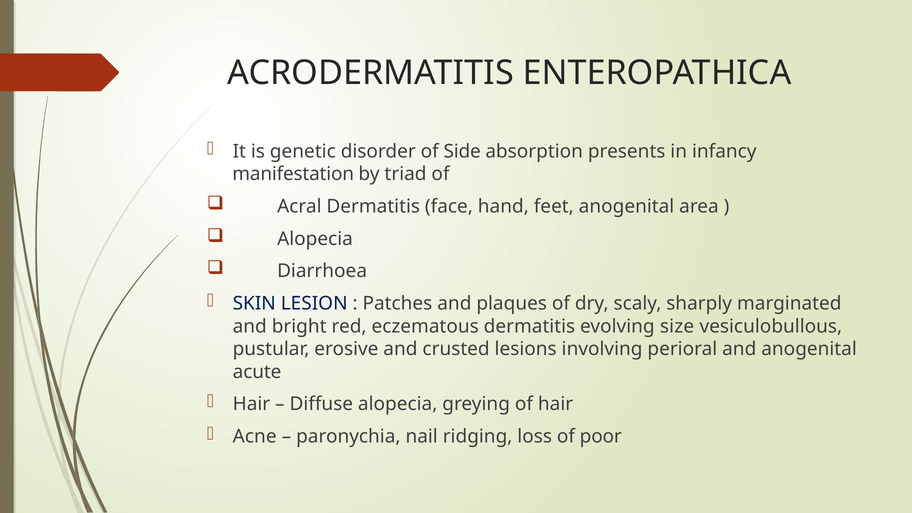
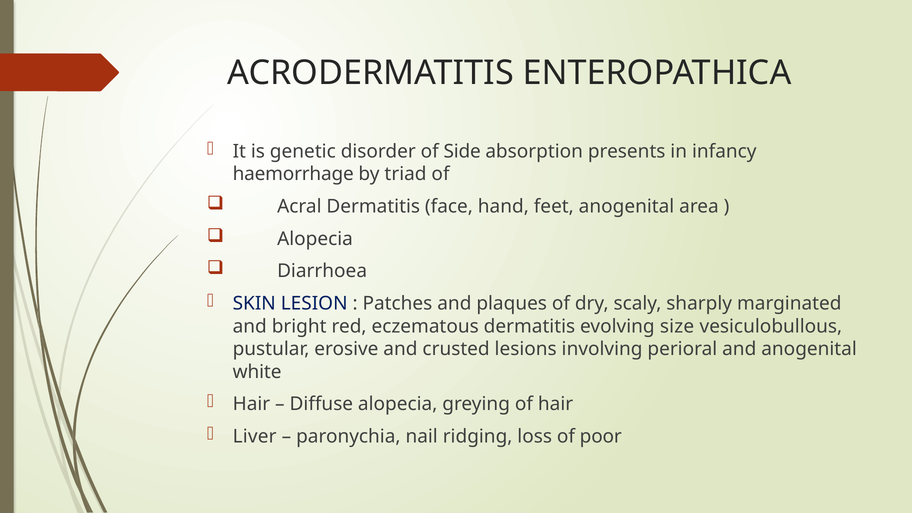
manifestation: manifestation -> haemorrhage
acute: acute -> white
Acne: Acne -> Liver
